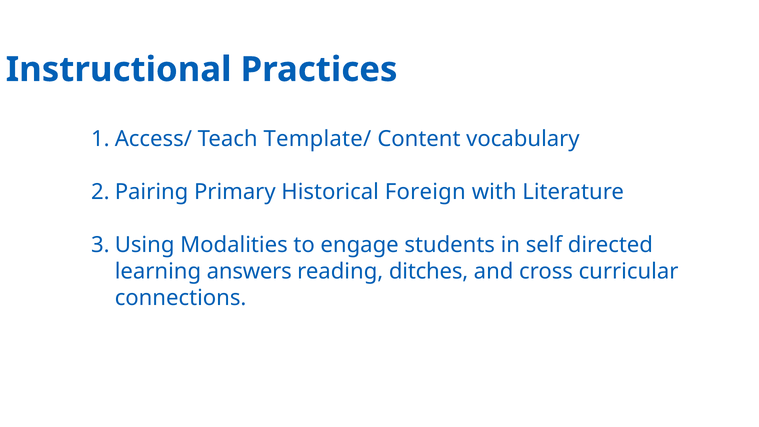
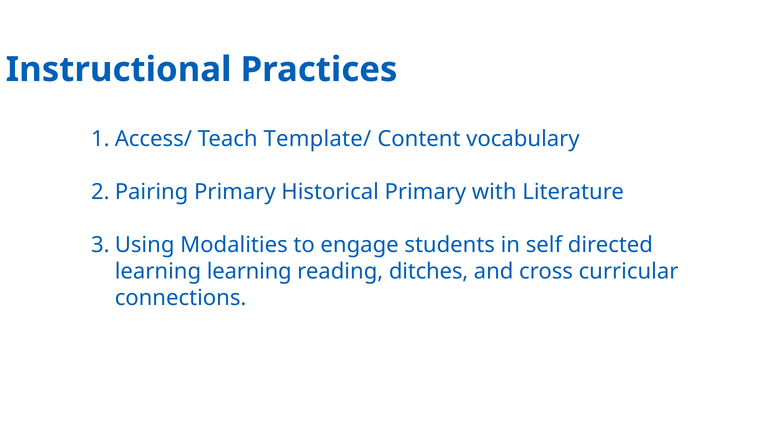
Historical Foreign: Foreign -> Primary
learning answers: answers -> learning
